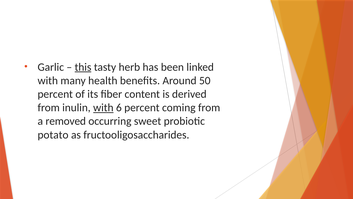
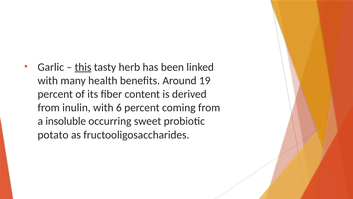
50: 50 -> 19
with at (103, 107) underline: present -> none
removed: removed -> insoluble
